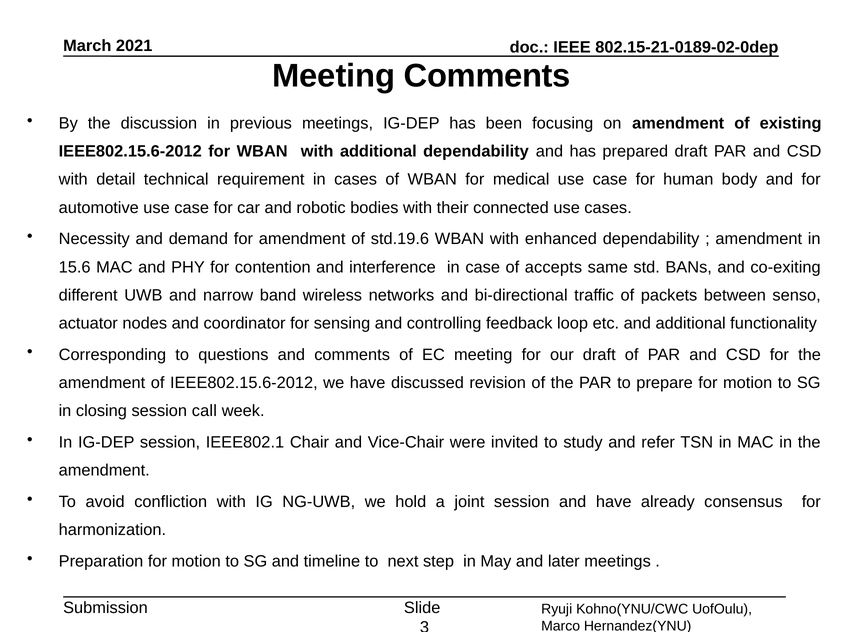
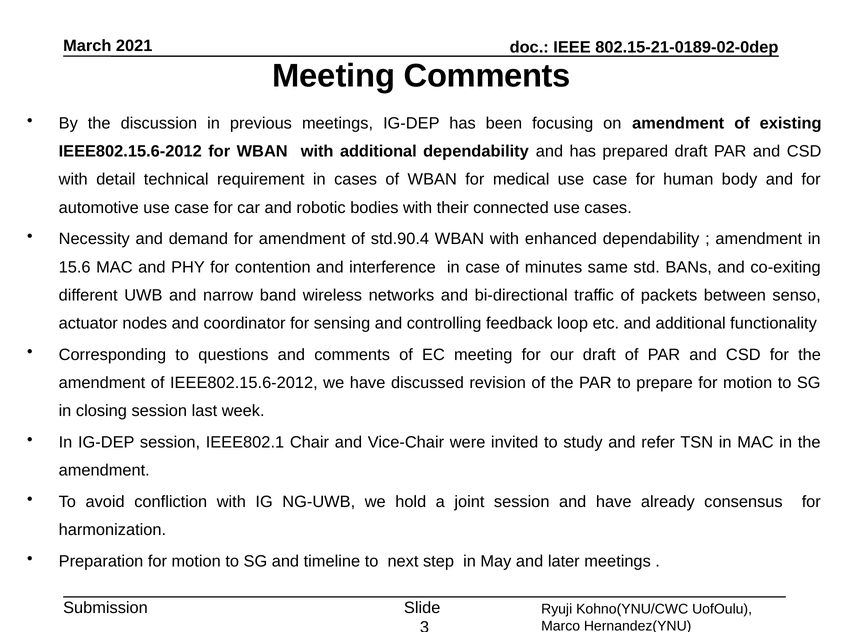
std.19.6: std.19.6 -> std.90.4
accepts: accepts -> minutes
call: call -> last
